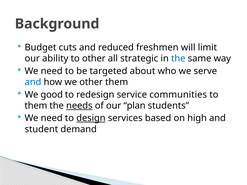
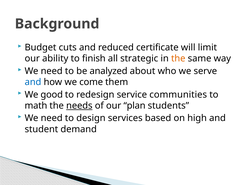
freshmen: freshmen -> certificate
to other: other -> finish
the at (178, 59) colour: blue -> orange
targeted: targeted -> analyzed
we other: other -> come
them at (36, 106): them -> math
design underline: present -> none
